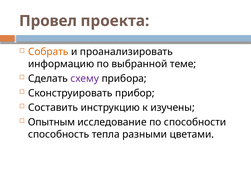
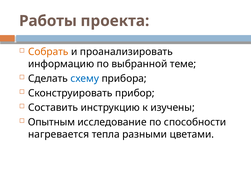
Провел: Провел -> Работы
схему colour: purple -> blue
способность: способность -> нагревается
